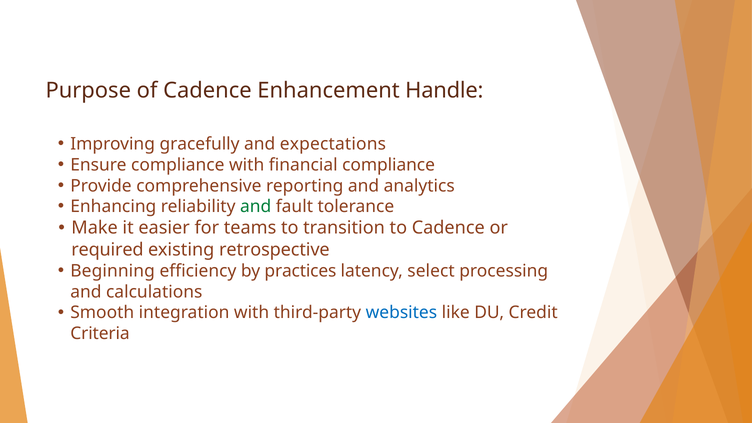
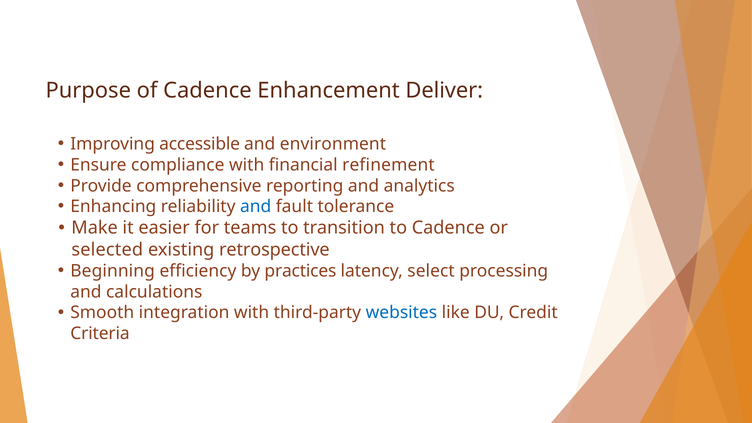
Handle: Handle -> Deliver
gracefully: gracefully -> accessible
expectations: expectations -> environment
financial compliance: compliance -> refinement
and at (256, 207) colour: green -> blue
required: required -> selected
